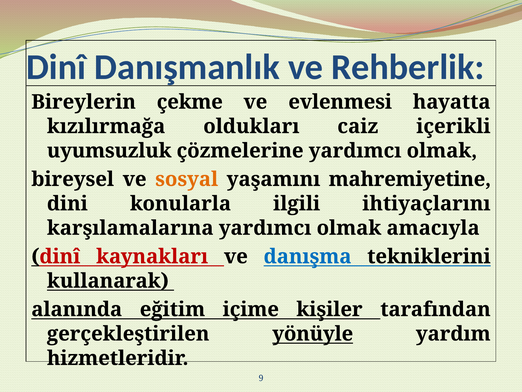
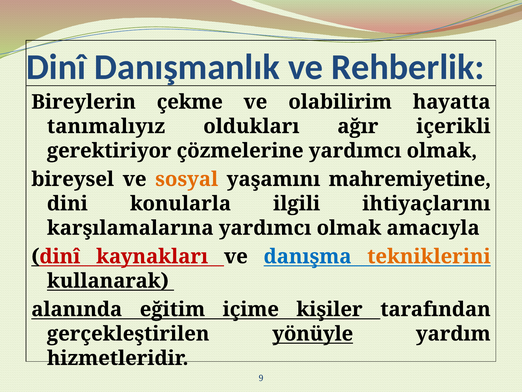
evlenmesi: evlenmesi -> olabilirim
kızılırmağa: kızılırmağa -> tanımalıyız
caiz: caiz -> ağır
uyumsuzluk: uyumsuzluk -> gerektiriyor
tekniklerini colour: black -> orange
